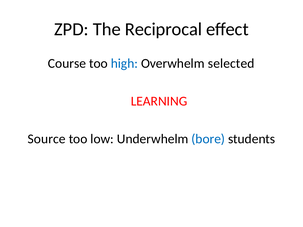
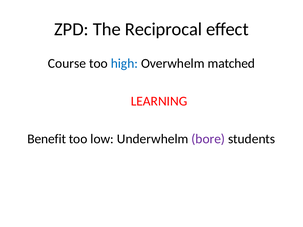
selected: selected -> matched
Source: Source -> Benefit
bore colour: blue -> purple
